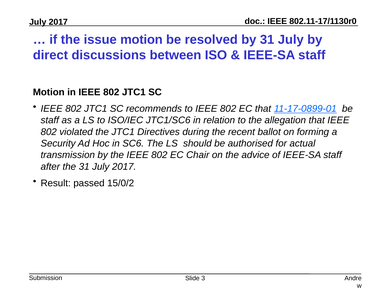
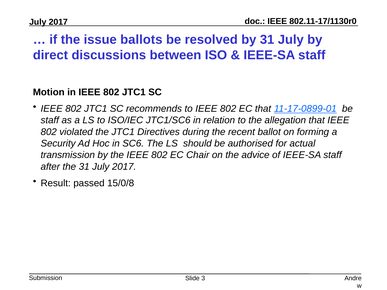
issue motion: motion -> ballots
15/0/2: 15/0/2 -> 15/0/8
